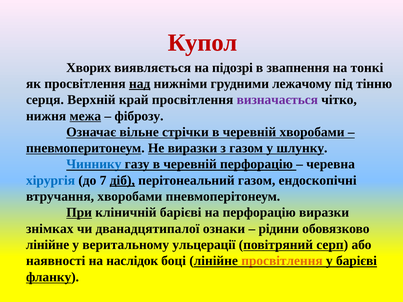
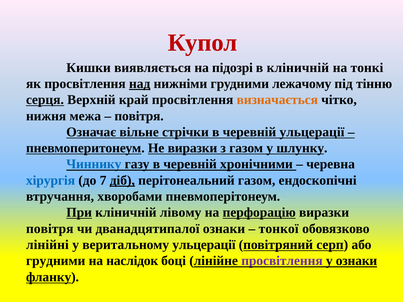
Хворих: Хворих -> Кишки
в звапнення: звапнення -> кліничній
серця underline: none -> present
визначається colour: purple -> orange
межа underline: present -> none
фіброзу at (139, 116): фіброзу -> повітря
черевній хворобами: хворобами -> ульцерації
черевній перфорацію: перфорацію -> хронічними
кліничній барієві: барієві -> лівому
перфорацію at (259, 213) underline: none -> present
знімках at (50, 229): знімках -> повітря
рідини: рідини -> тонкої
лінійне at (48, 245): лінійне -> лінійні
наявності at (56, 261): наявності -> грудними
просвітлення at (282, 261) colour: orange -> purple
у барієві: барієві -> ознаки
